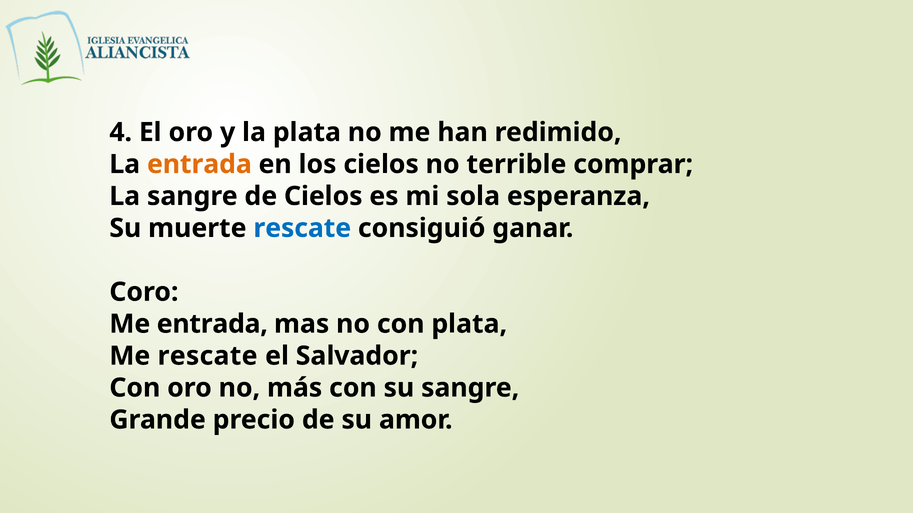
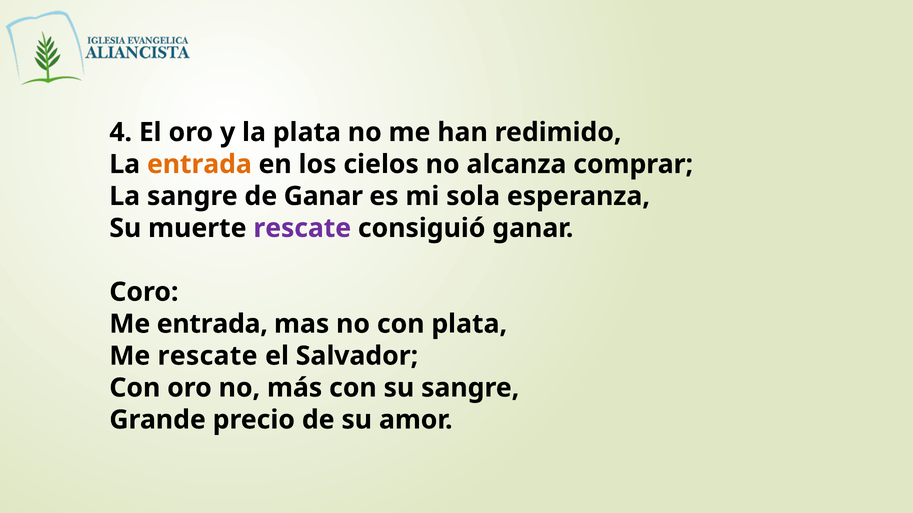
terrible: terrible -> alcanza
de Cielos: Cielos -> Ganar
rescate at (302, 228) colour: blue -> purple
